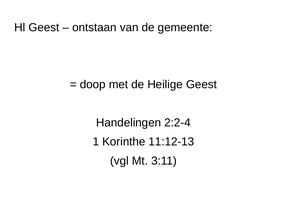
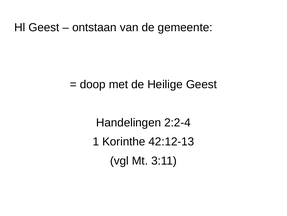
11:12-13: 11:12-13 -> 42:12-13
